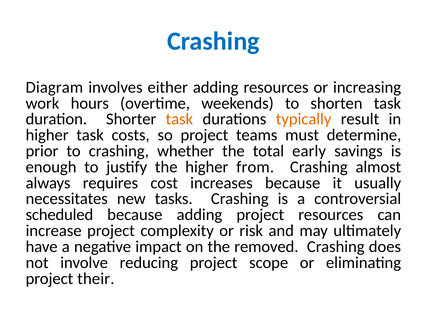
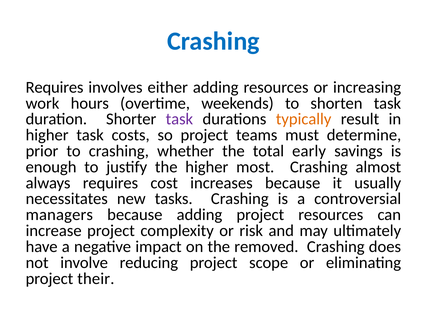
Diagram at (54, 87): Diagram -> Requires
task at (179, 119) colour: orange -> purple
from: from -> most
scheduled: scheduled -> managers
